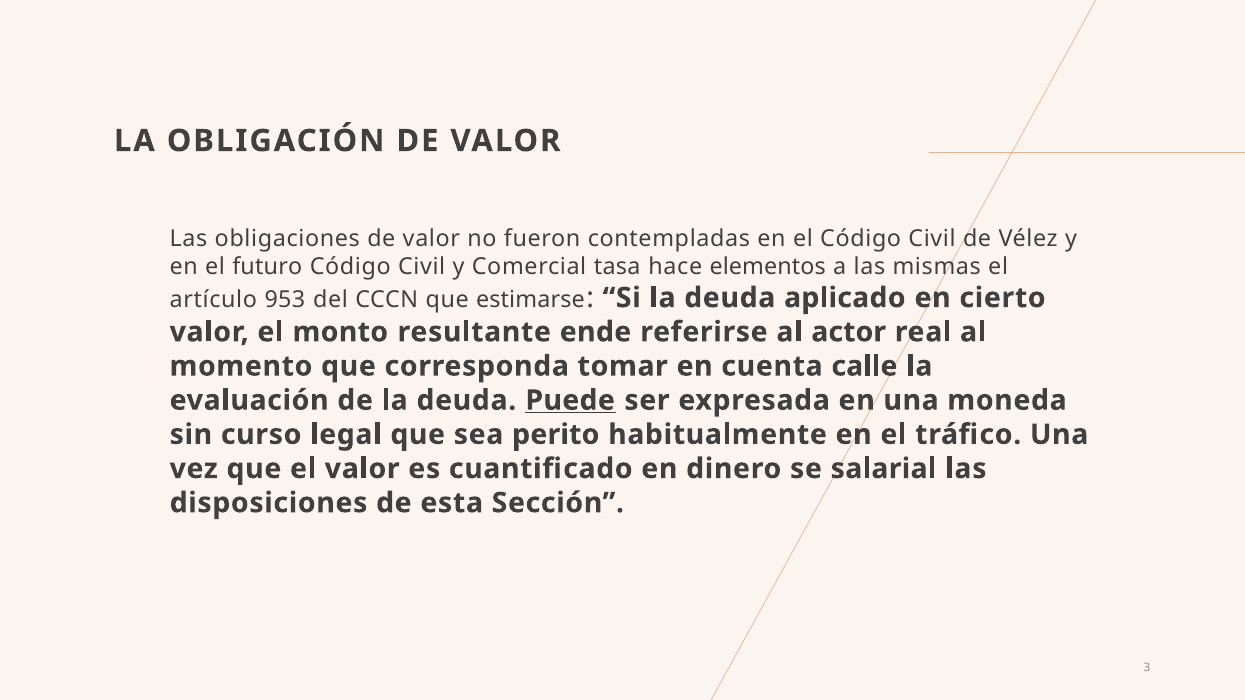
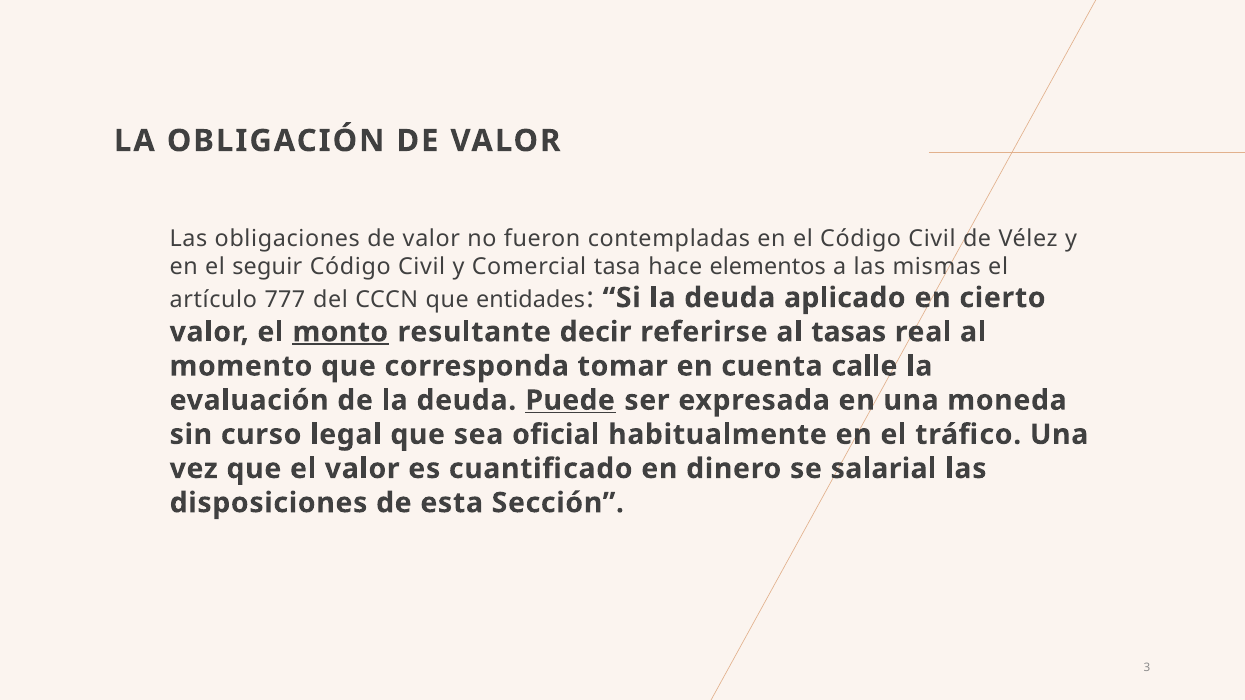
futuro: futuro -> seguir
953: 953 -> 777
estimarse: estimarse -> entidades
monto underline: none -> present
ende: ende -> decir
actor: actor -> tasas
perito: perito -> oficial
